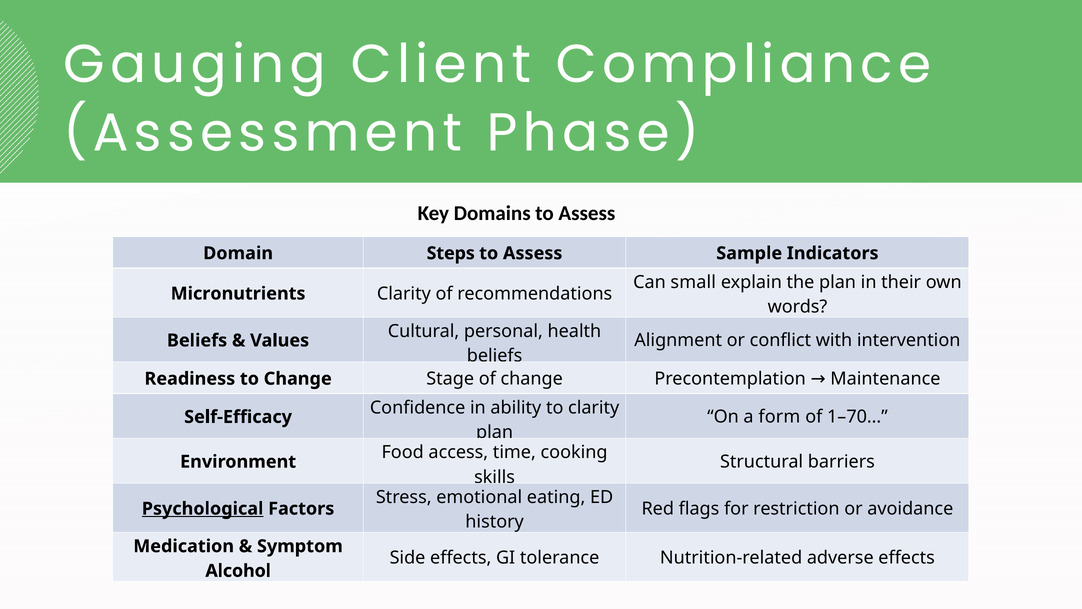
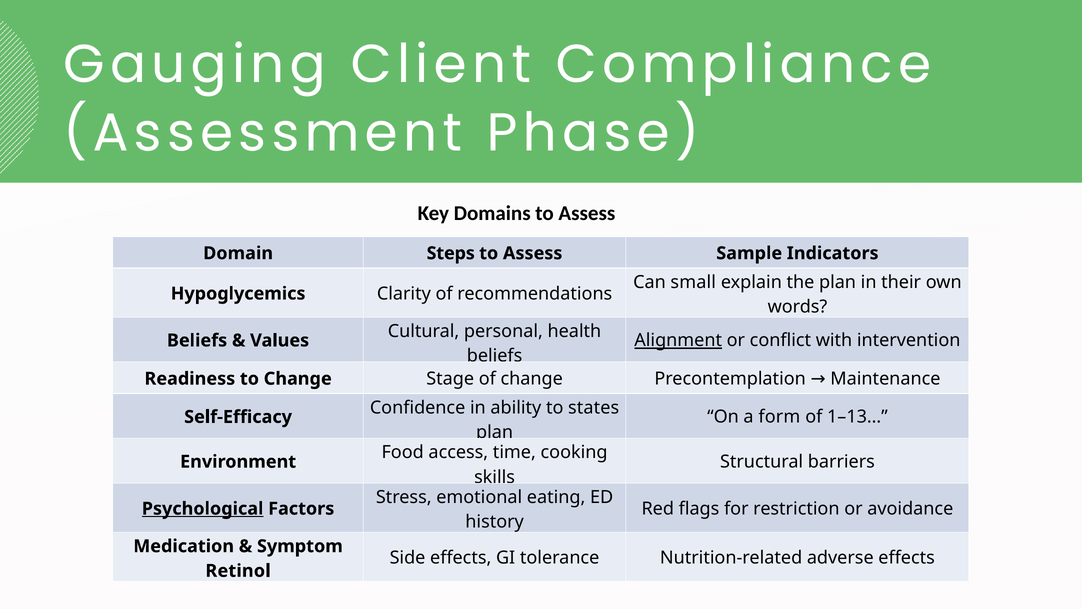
Micronutrients: Micronutrients -> Hypoglycemics
Alignment underline: none -> present
to clarity: clarity -> states
1–70…: 1–70… -> 1–13…
Alcohol: Alcohol -> Retinol
